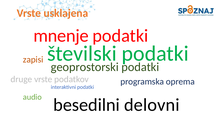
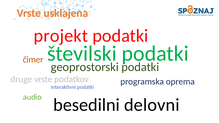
mnenje: mnenje -> projekt
zapisi: zapisi -> čimer
